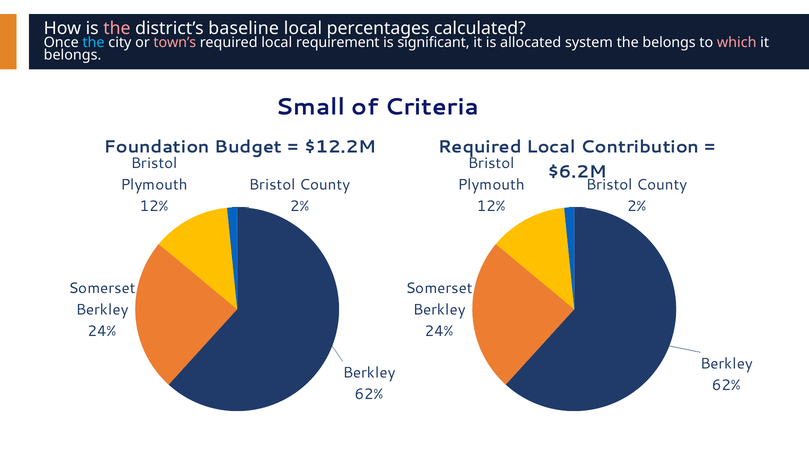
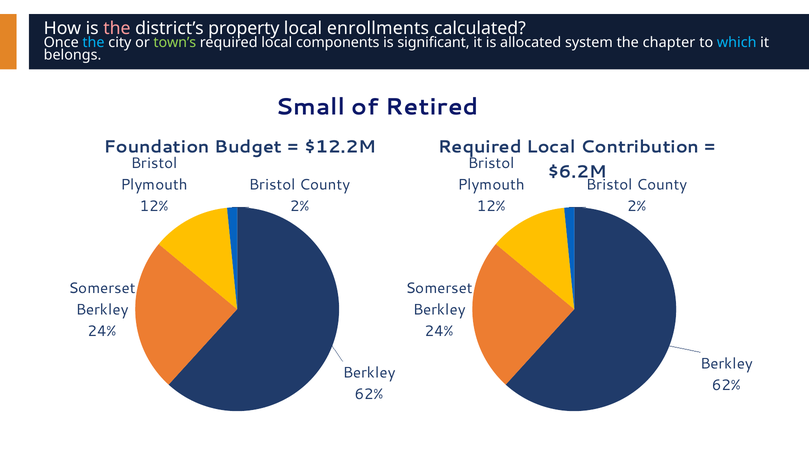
baseline: baseline -> property
percentages: percentages -> enrollments
town’s colour: pink -> light green
requirement: requirement -> components
the belongs: belongs -> chapter
which colour: pink -> light blue
Criteria: Criteria -> Retired
